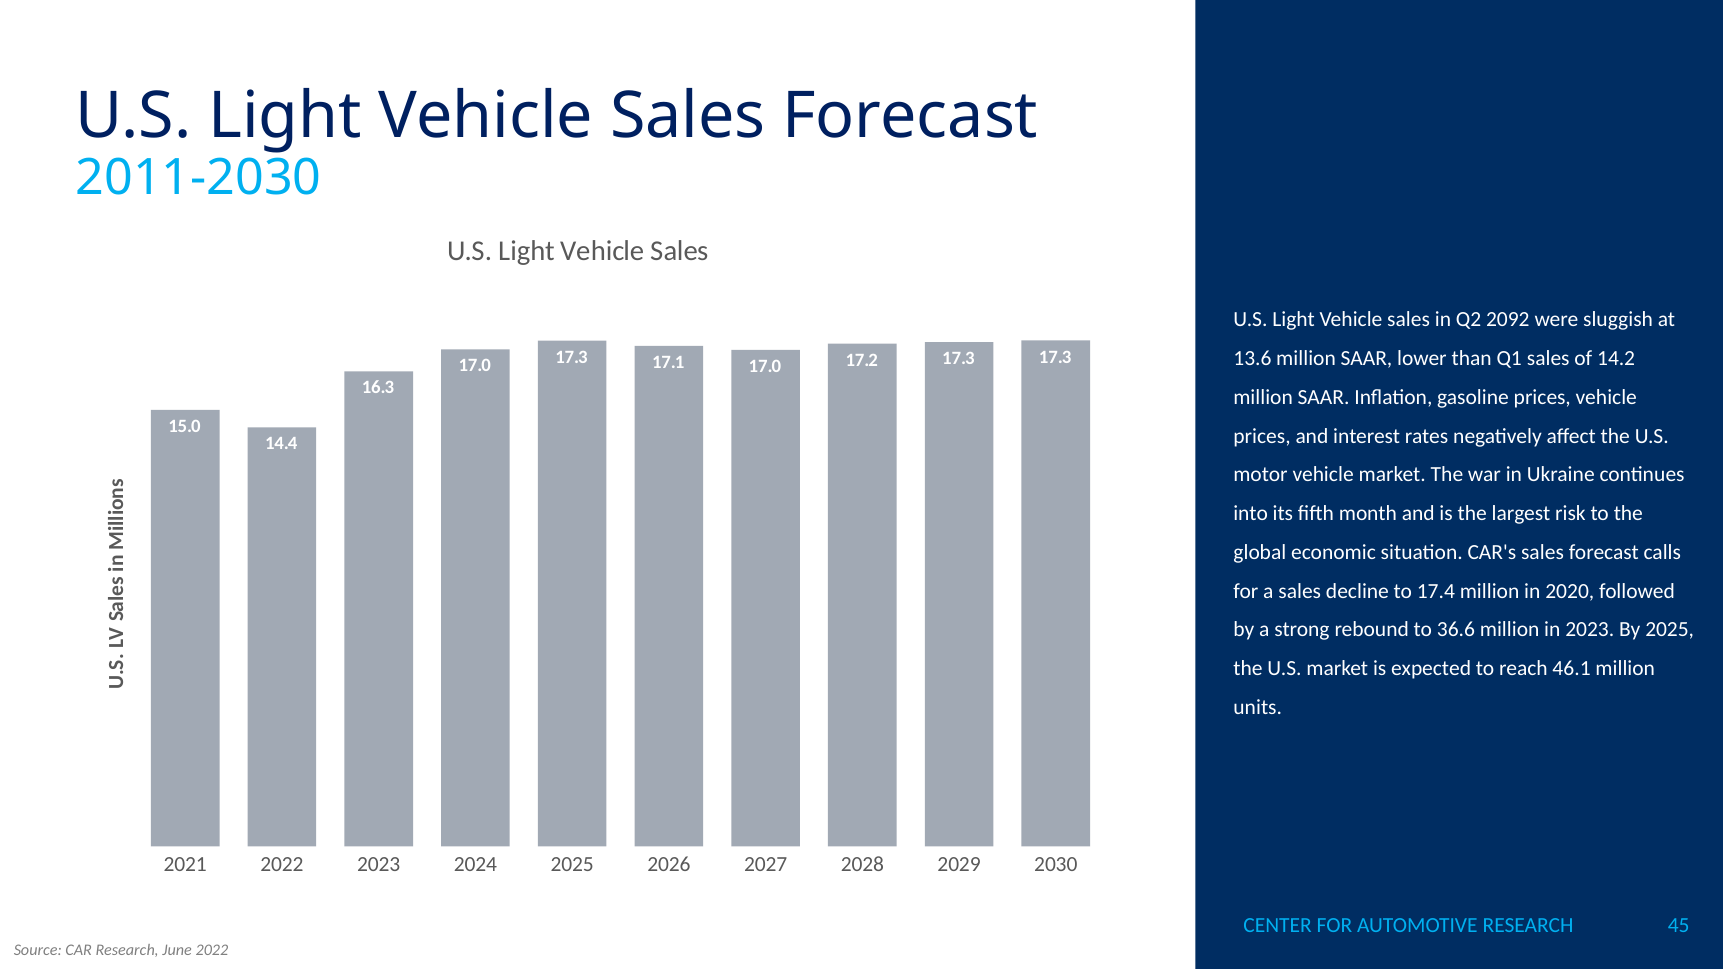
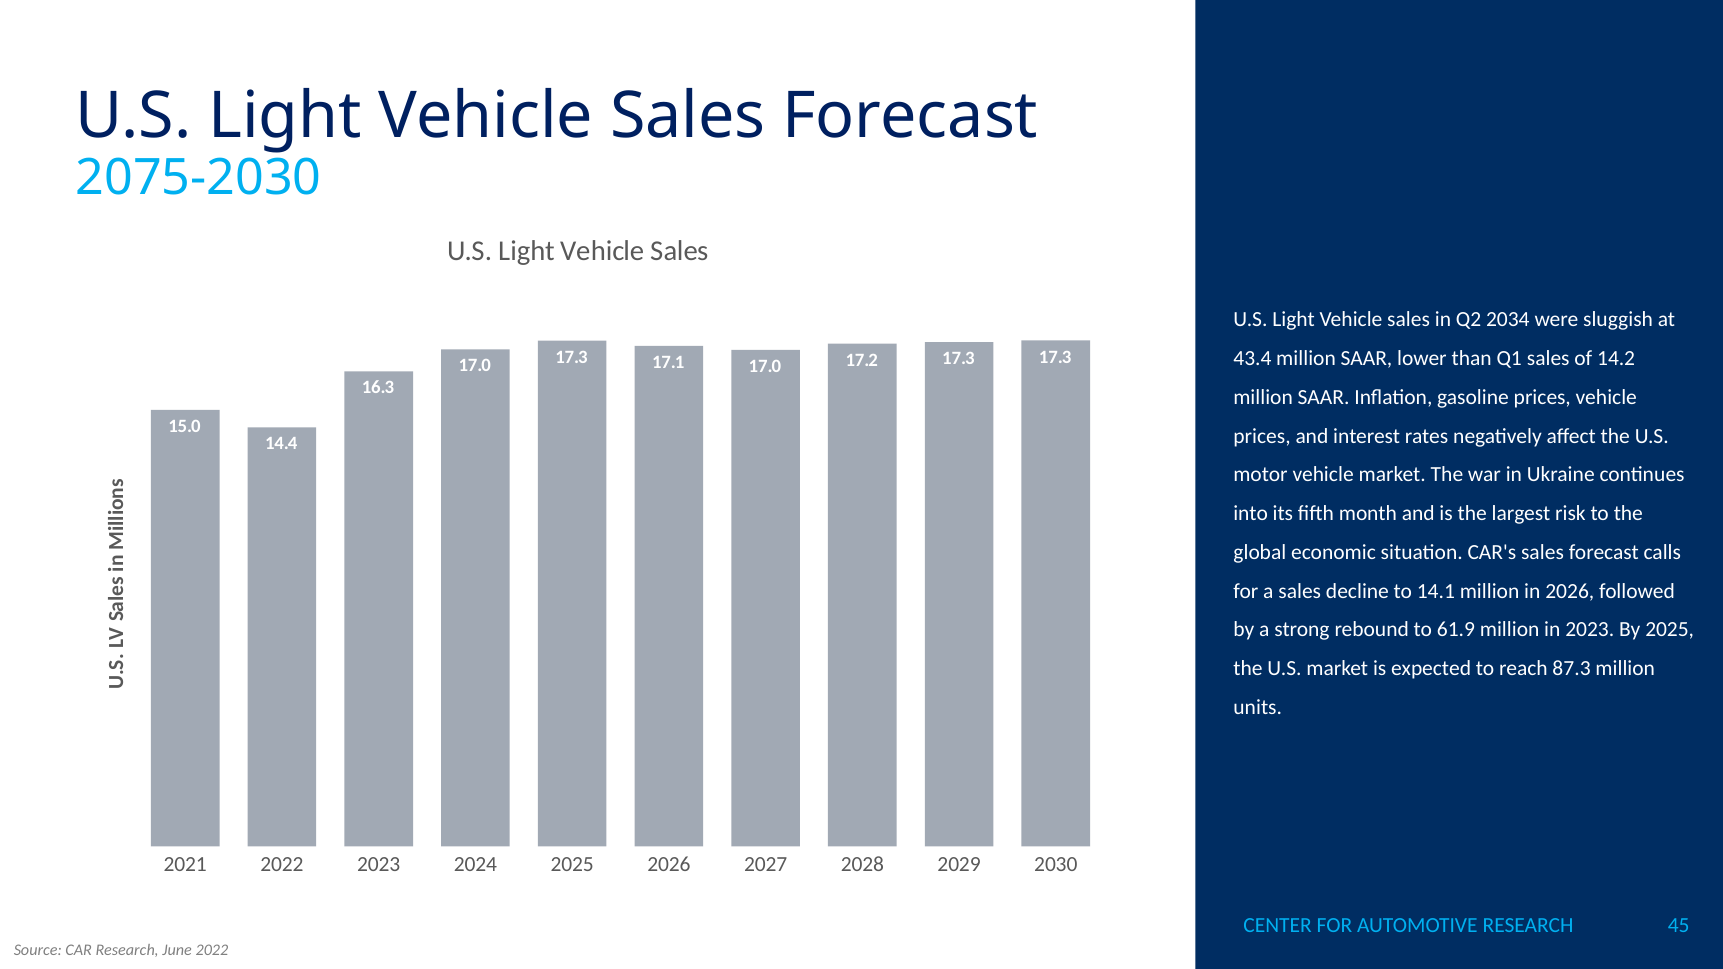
2011-2030: 2011-2030 -> 2075-2030
2092: 2092 -> 2034
13.6: 13.6 -> 43.4
17.4: 17.4 -> 14.1
in 2020: 2020 -> 2026
36.6: 36.6 -> 61.9
46.1: 46.1 -> 87.3
